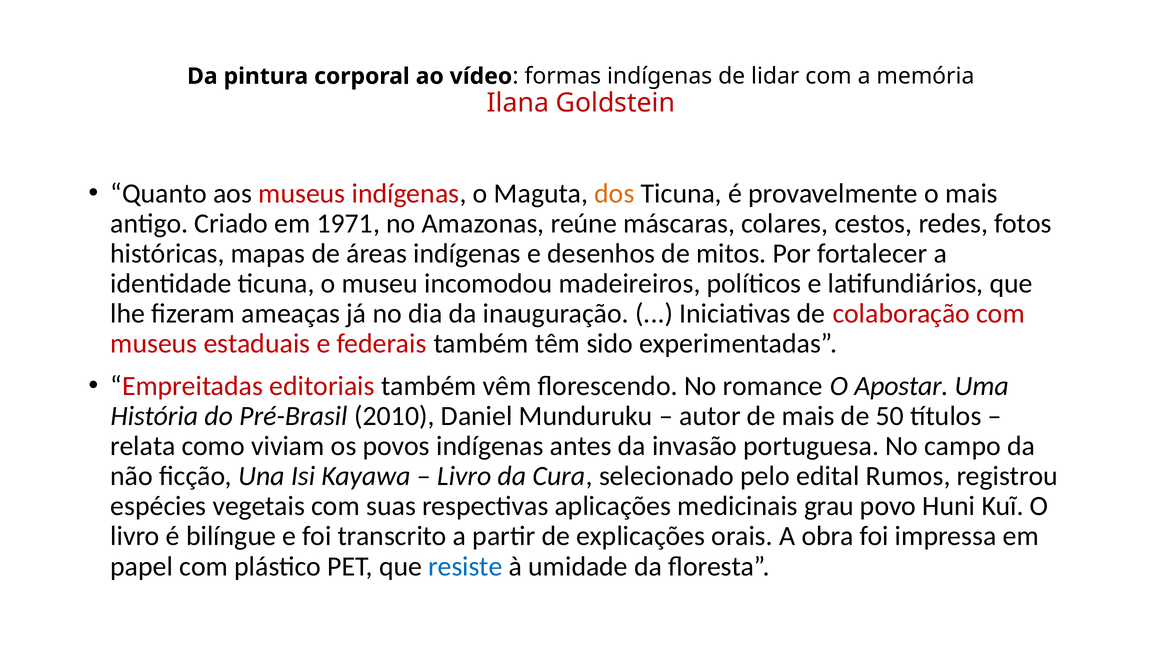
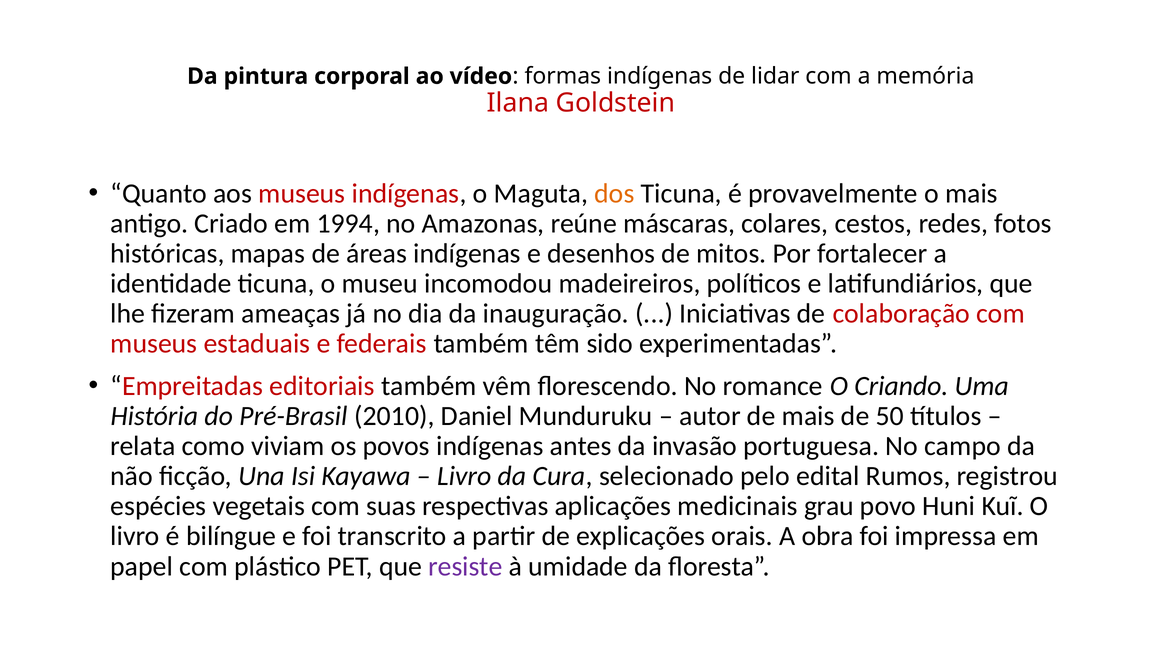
1971: 1971 -> 1994
Apostar: Apostar -> Criando
resiste colour: blue -> purple
